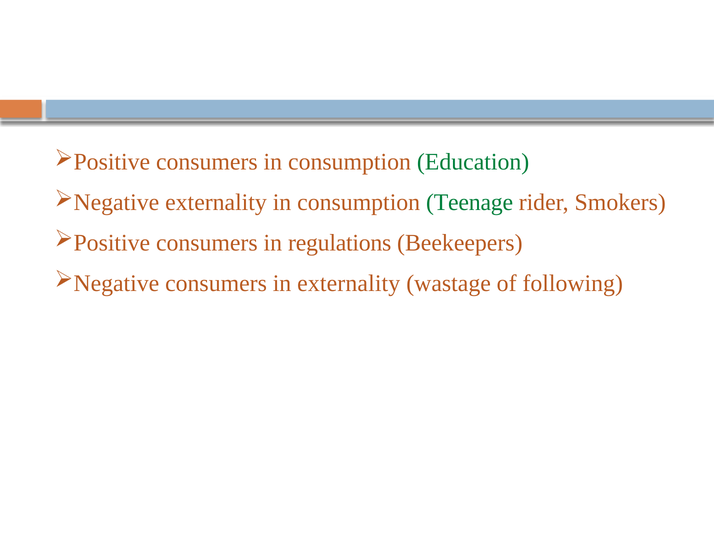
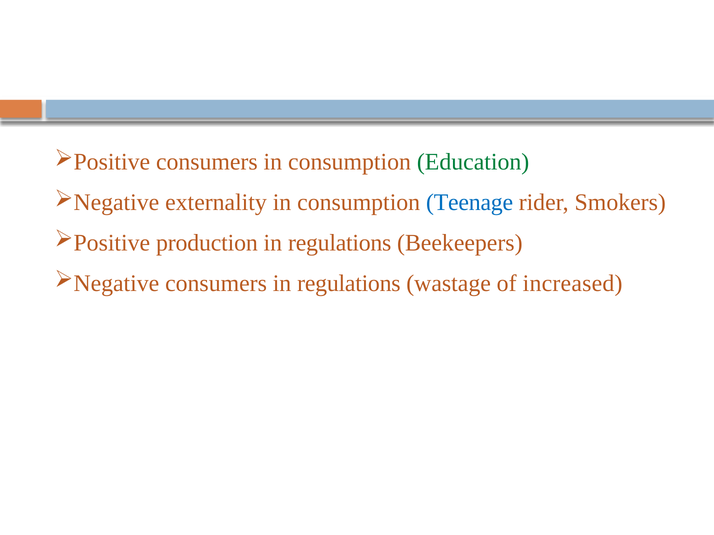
Teenage colour: green -> blue
consumers at (207, 243): consumers -> production
externality at (349, 284): externality -> regulations
following: following -> increased
